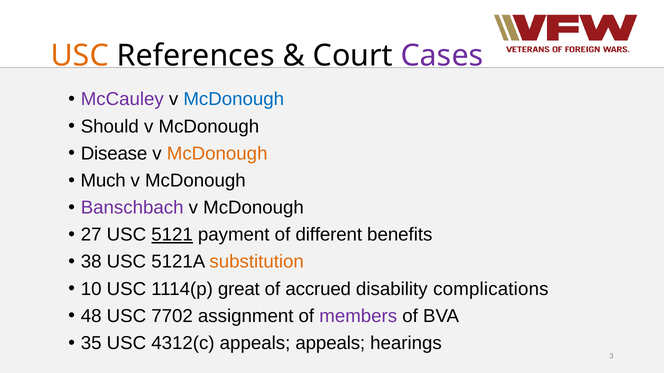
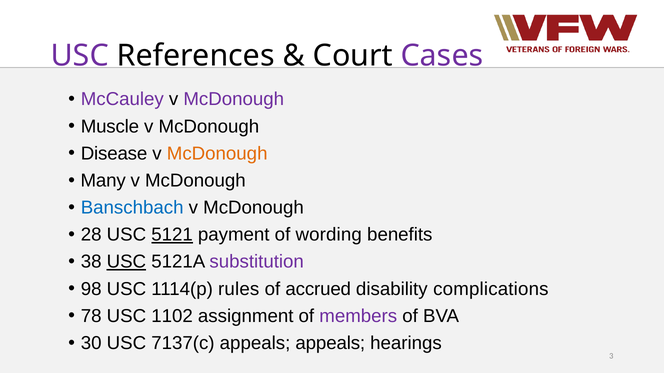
USC at (80, 56) colour: orange -> purple
McDonough at (234, 99) colour: blue -> purple
Should: Should -> Muscle
Much: Much -> Many
Banschbach colour: purple -> blue
27: 27 -> 28
different: different -> wording
USC at (126, 262) underline: none -> present
substitution colour: orange -> purple
10: 10 -> 98
great: great -> rules
48: 48 -> 78
7702: 7702 -> 1102
35: 35 -> 30
4312(c: 4312(c -> 7137(c
